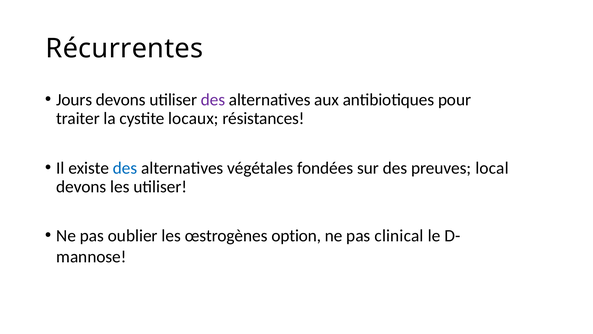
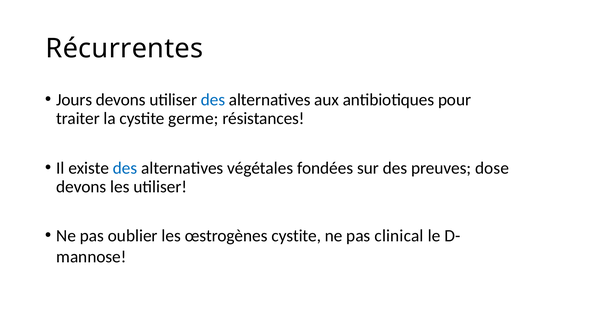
des at (213, 100) colour: purple -> blue
locaux: locaux -> germe
local: local -> dose
œstrogènes option: option -> cystite
